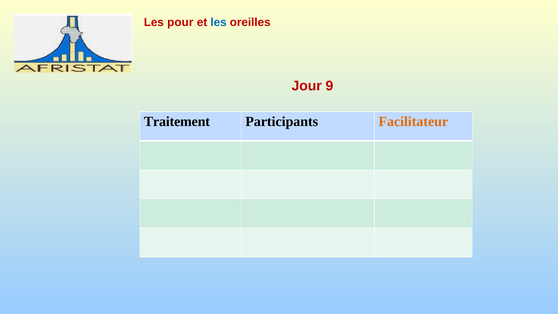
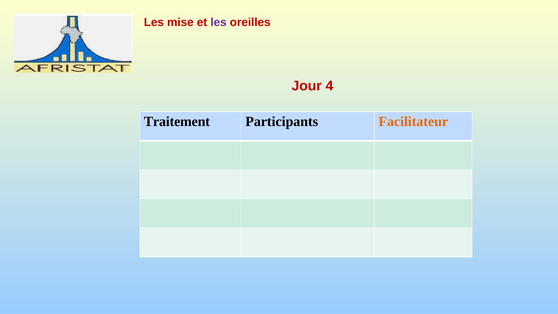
pour: pour -> mise
les at (219, 22) colour: blue -> purple
9: 9 -> 4
